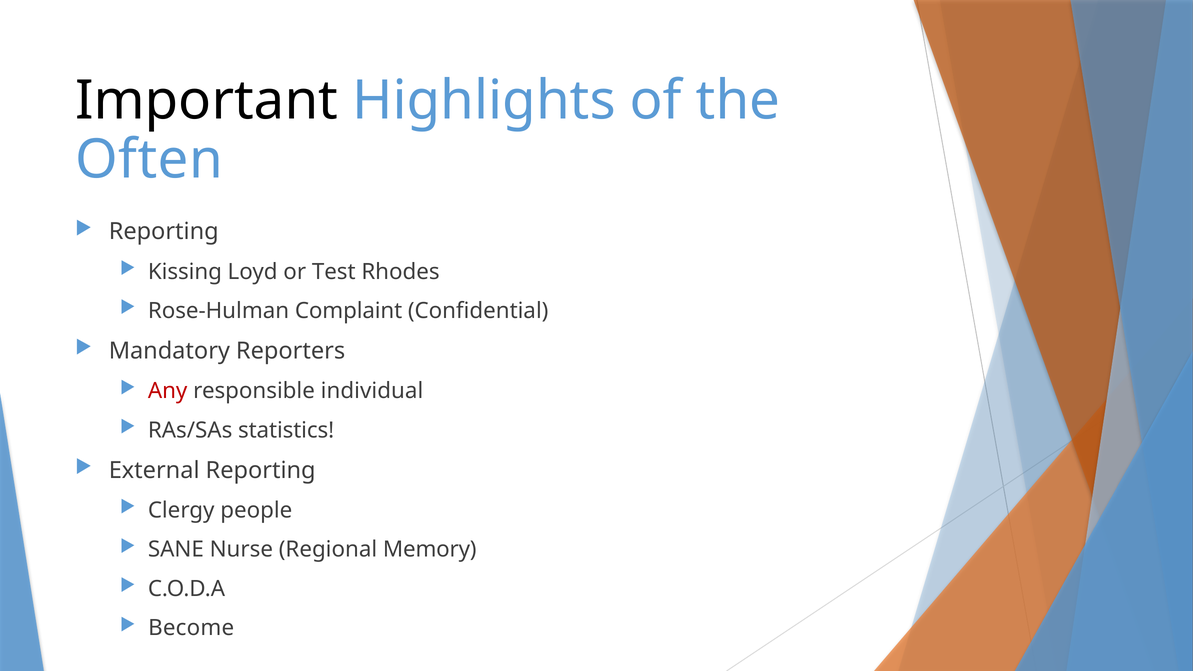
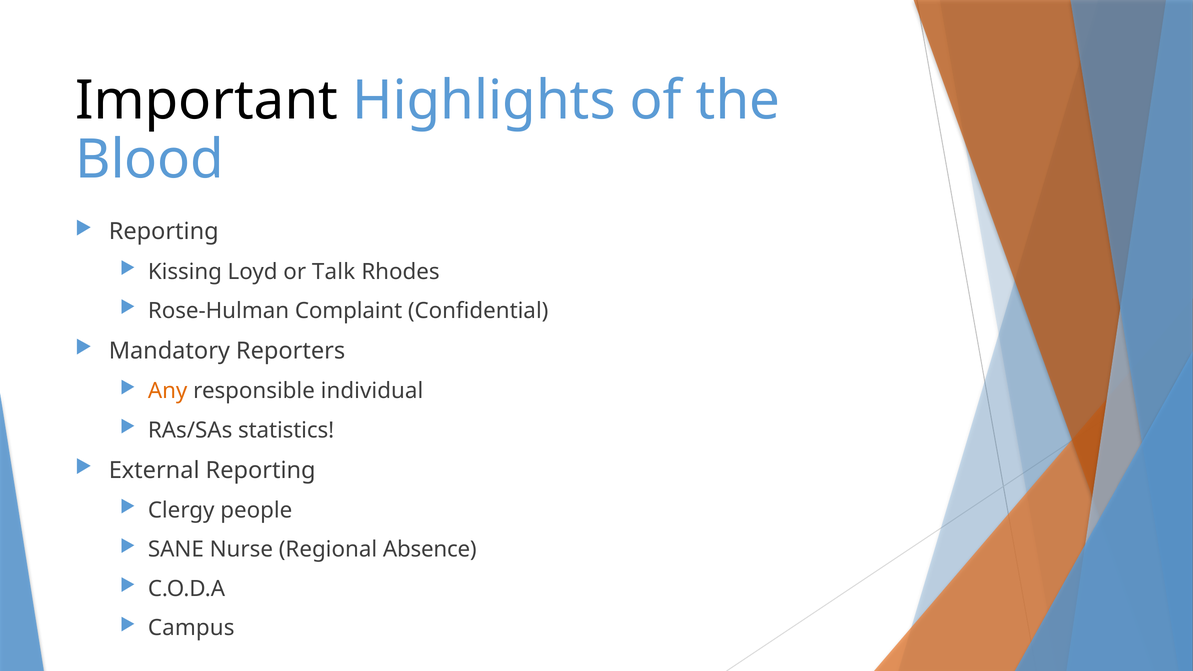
Often: Often -> Blood
Test: Test -> Talk
Any colour: red -> orange
Memory: Memory -> Absence
Become: Become -> Campus
